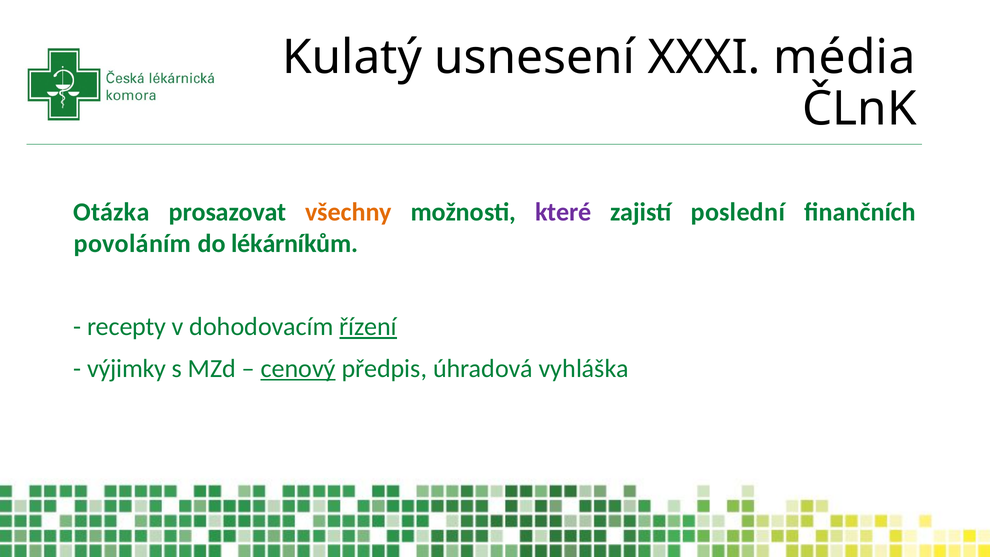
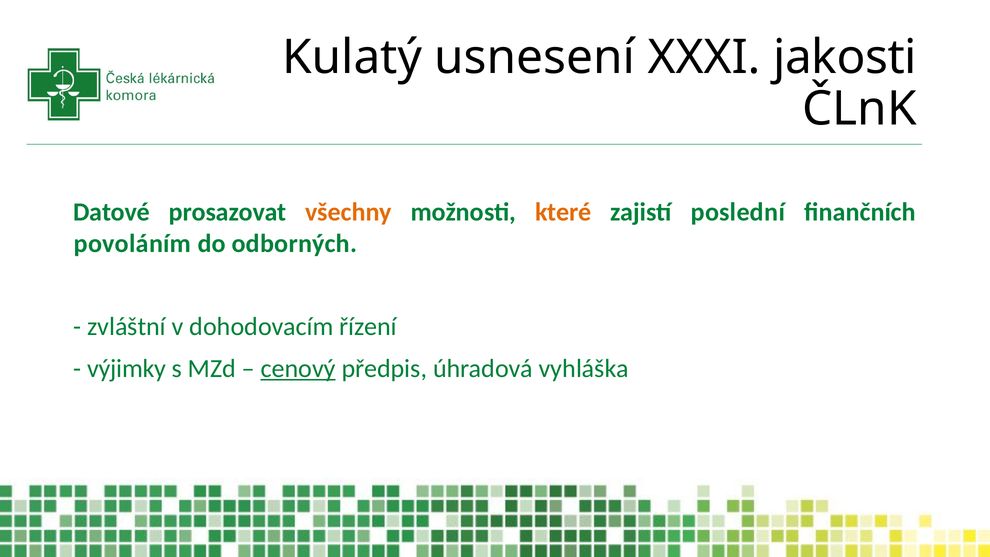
média: média -> jakosti
Otázka: Otázka -> Datové
které colour: purple -> orange
lékárníkům: lékárníkům -> odborných
recepty: recepty -> zvláštní
řízení underline: present -> none
